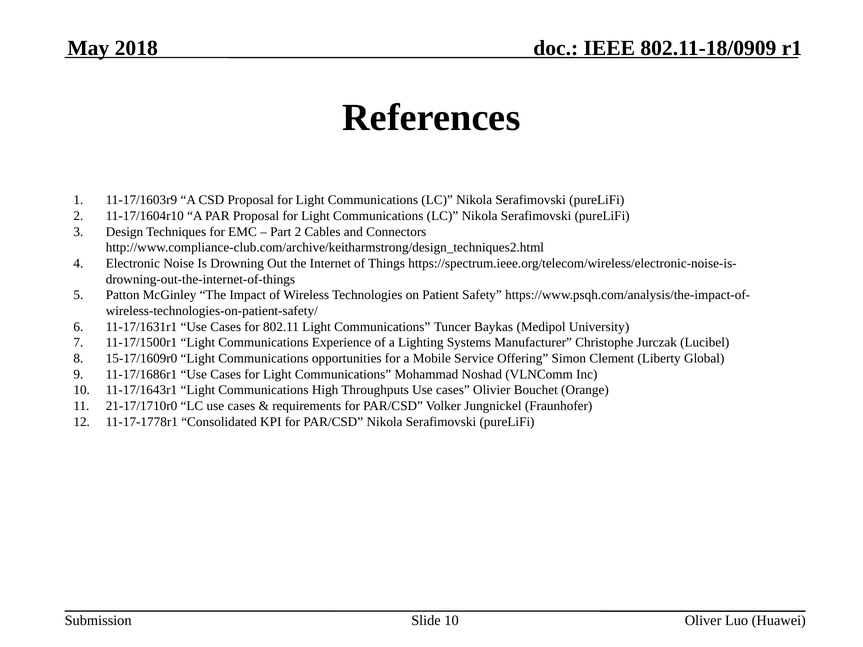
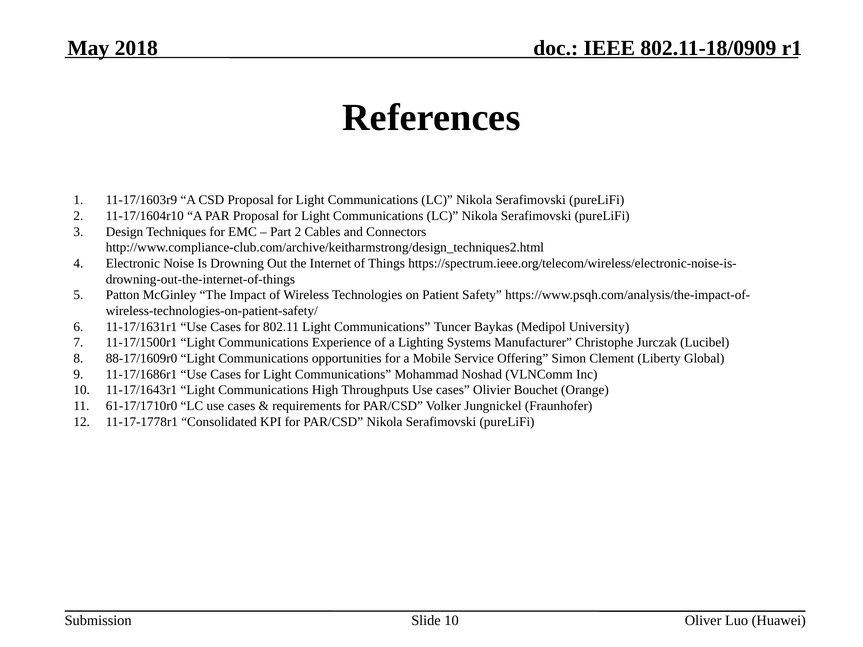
15-17/1609r0: 15-17/1609r0 -> 88-17/1609r0
21-17/1710r0: 21-17/1710r0 -> 61-17/1710r0
